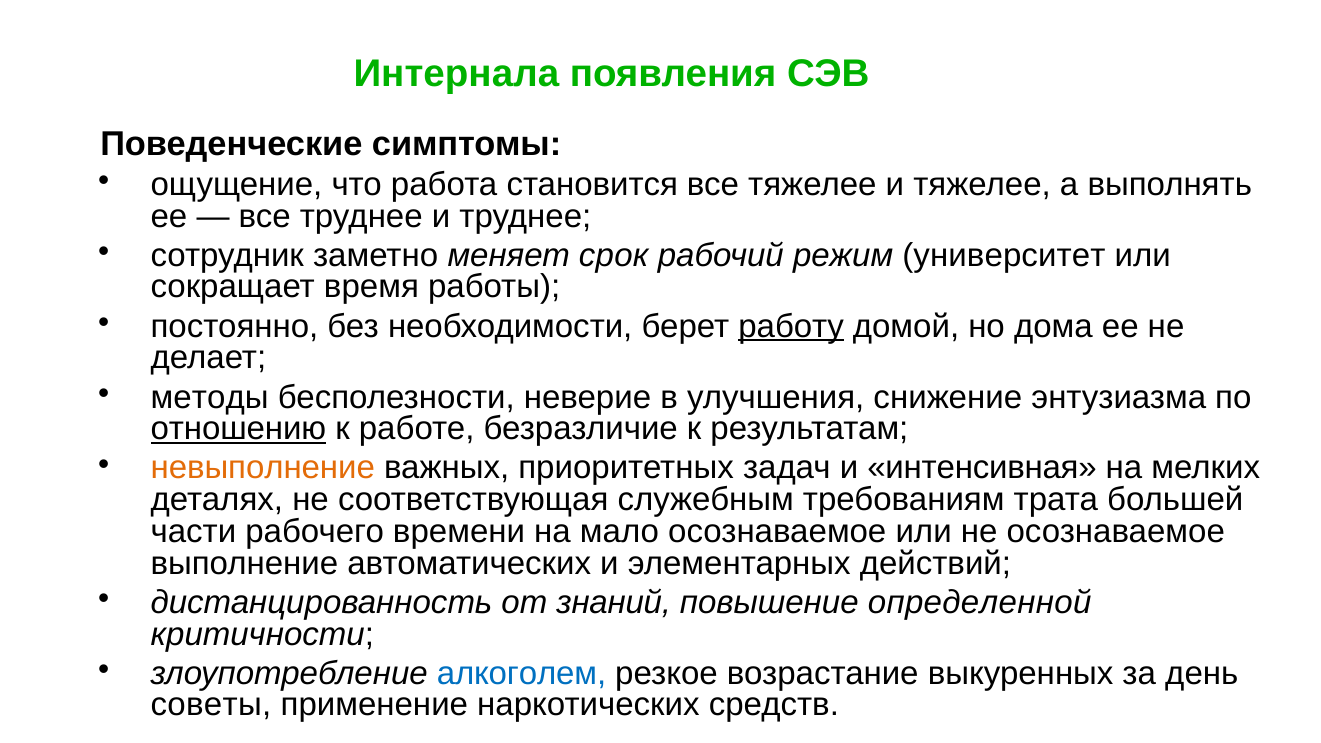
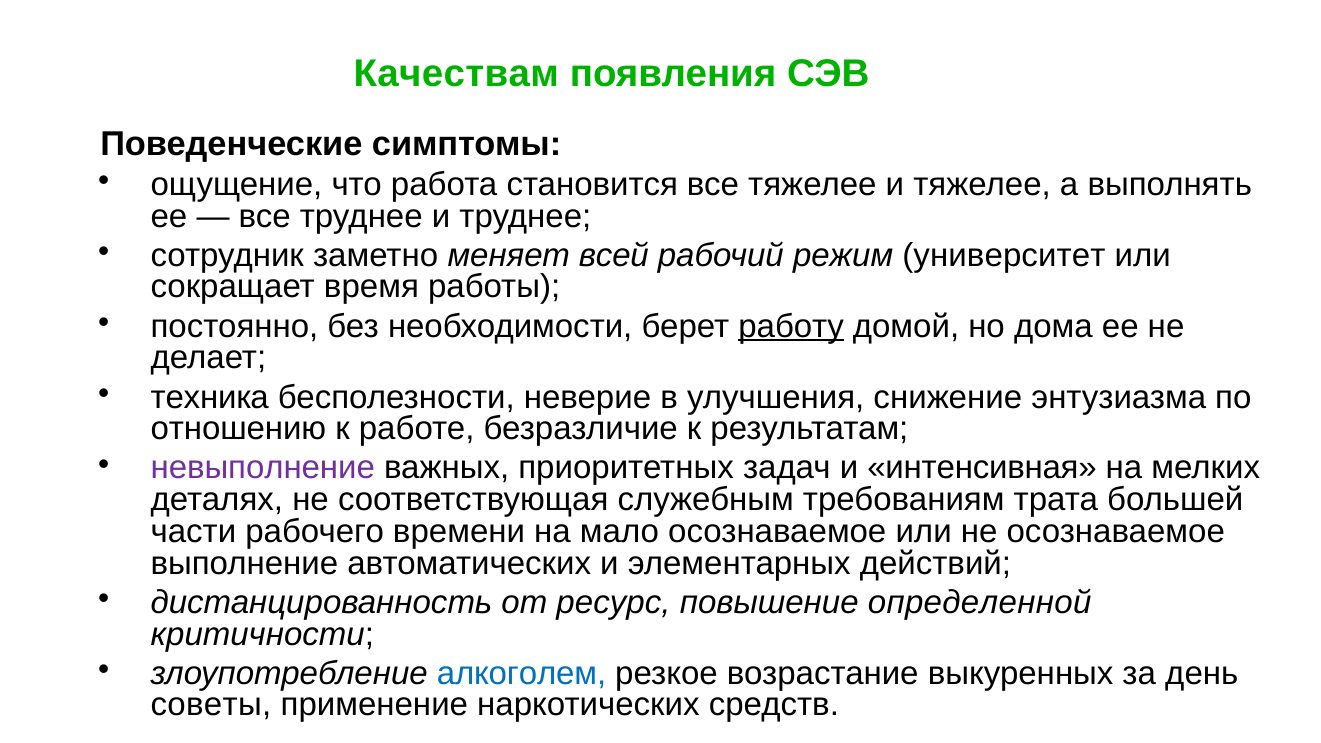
Интернала: Интернала -> Качествам
срок: срок -> всей
методы: методы -> техника
отношению underline: present -> none
невыполнение colour: orange -> purple
знаний: знаний -> ресурс
